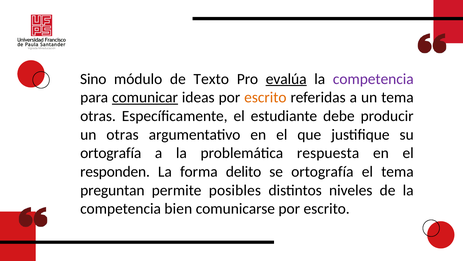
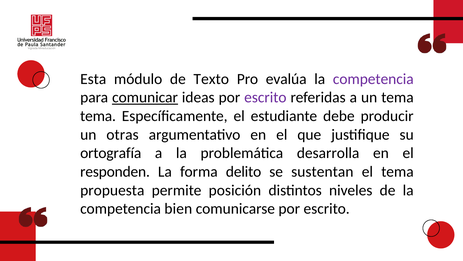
Sino: Sino -> Esta
evalúa underline: present -> none
escrito at (265, 97) colour: orange -> purple
otras at (98, 116): otras -> tema
respuesta: respuesta -> desarrolla
se ortografía: ortografía -> sustentan
preguntan: preguntan -> propuesta
posibles: posibles -> posición
